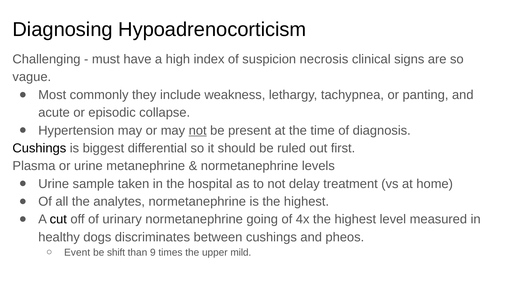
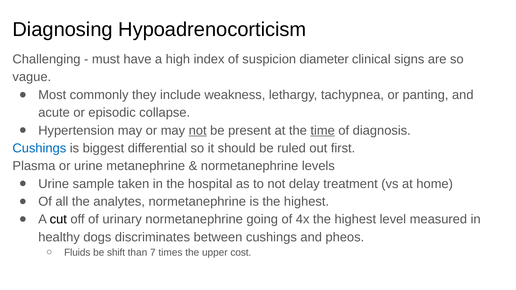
necrosis: necrosis -> diameter
time underline: none -> present
Cushings at (39, 148) colour: black -> blue
Event: Event -> Fluids
9: 9 -> 7
mild: mild -> cost
